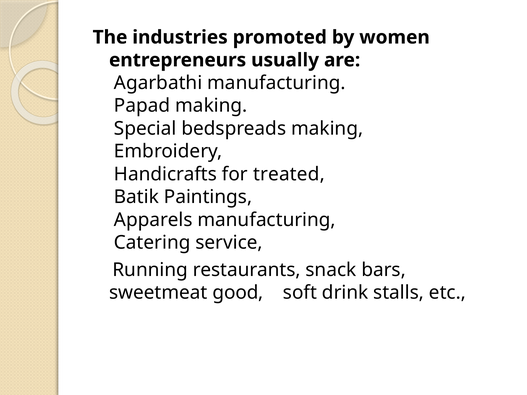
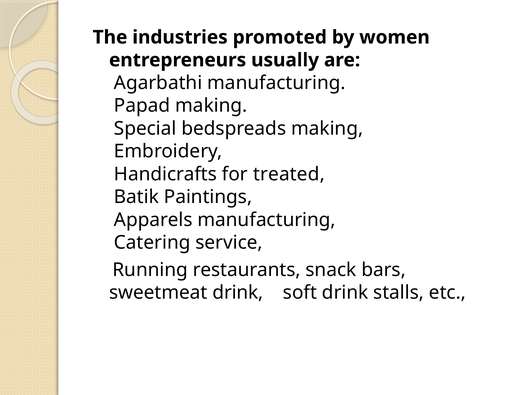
sweetmeat good: good -> drink
